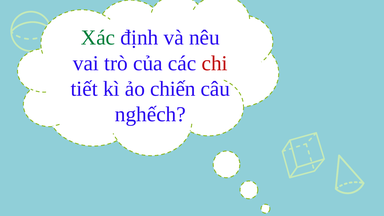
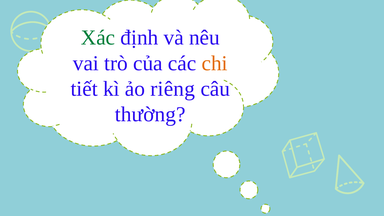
chi colour: red -> orange
chiến: chiến -> riêng
nghếch: nghếch -> thường
